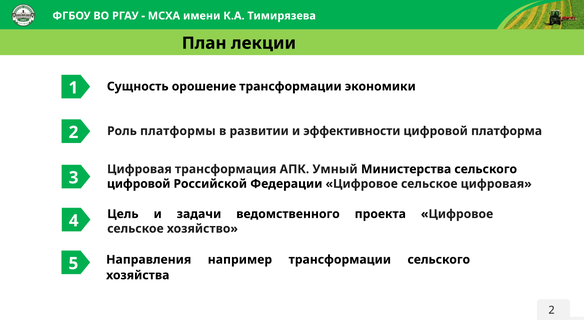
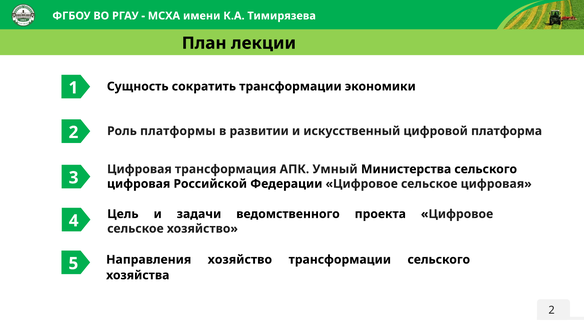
орошение: орошение -> сократить
эффективности: эффективности -> искусственный
цифровой at (139, 184): цифровой -> цифровая
Направления например: например -> хозяйство
